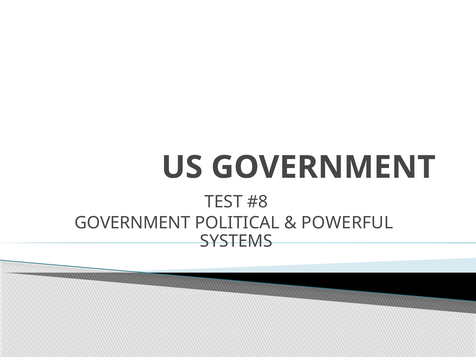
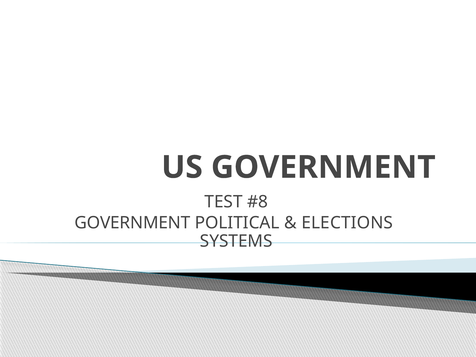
POWERFUL: POWERFUL -> ELECTIONS
